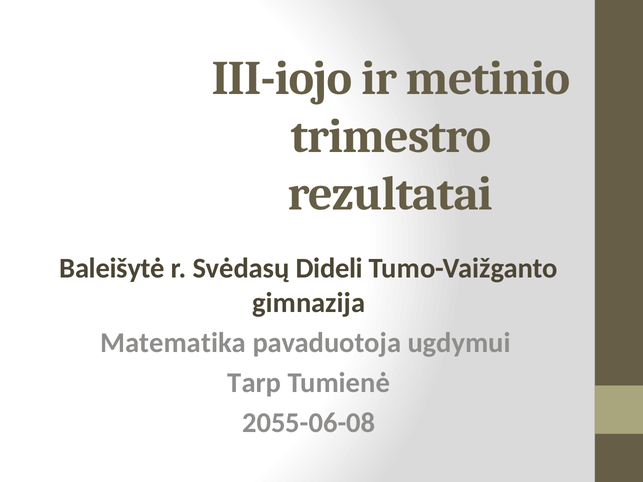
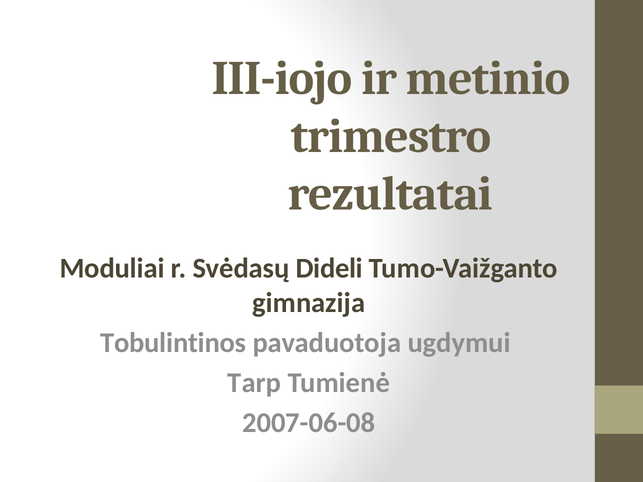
Baleišytė: Baleišytė -> Moduliai
Matematika: Matematika -> Tobulintinos
2055-06-08: 2055-06-08 -> 2007-06-08
